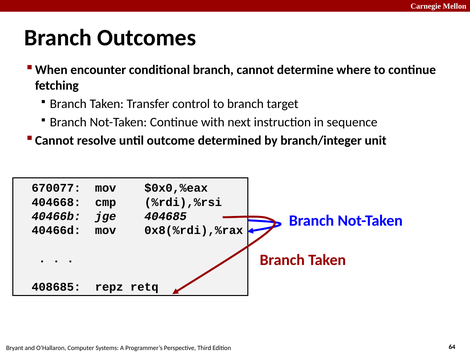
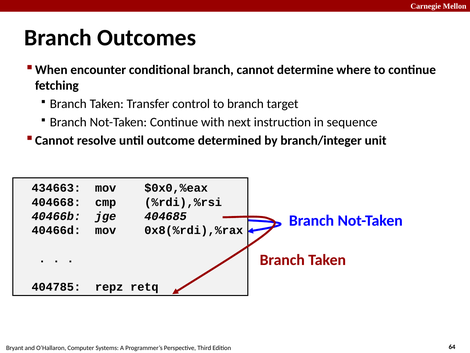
670077: 670077 -> 434663
408685: 408685 -> 404785
